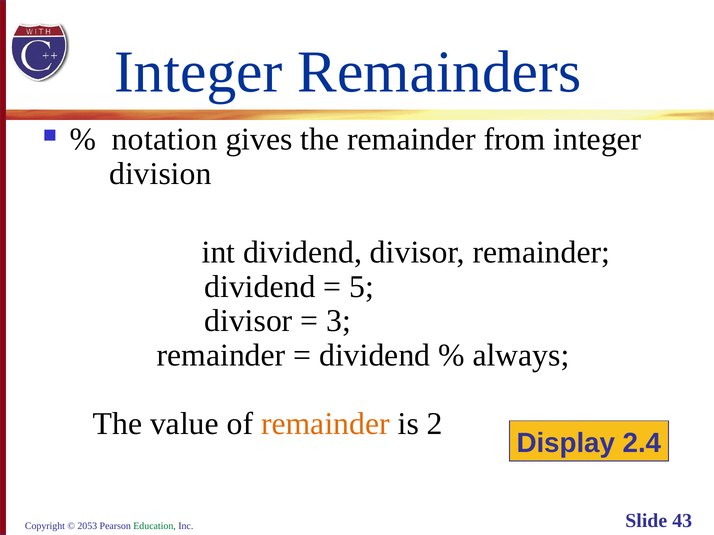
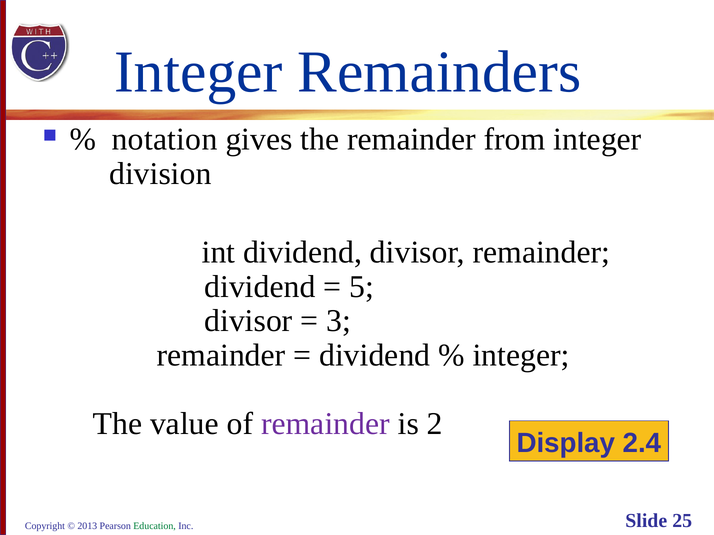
always at (521, 355): always -> integer
remainder at (325, 424) colour: orange -> purple
2053: 2053 -> 2013
43: 43 -> 25
